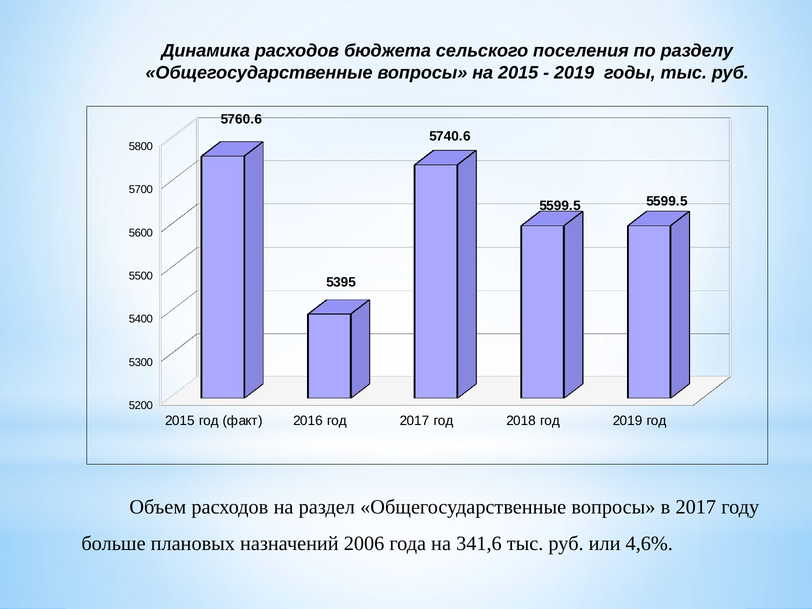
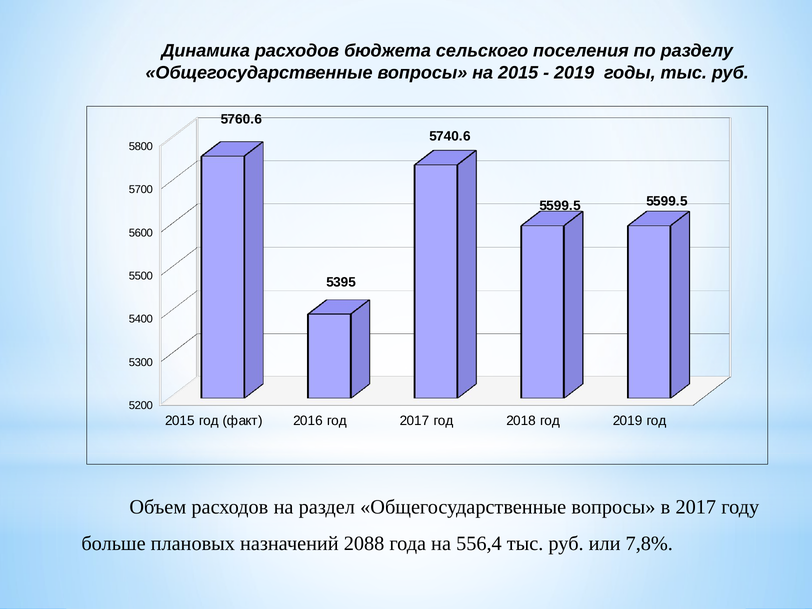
2006: 2006 -> 2088
341,6: 341,6 -> 556,4
4,6%: 4,6% -> 7,8%
